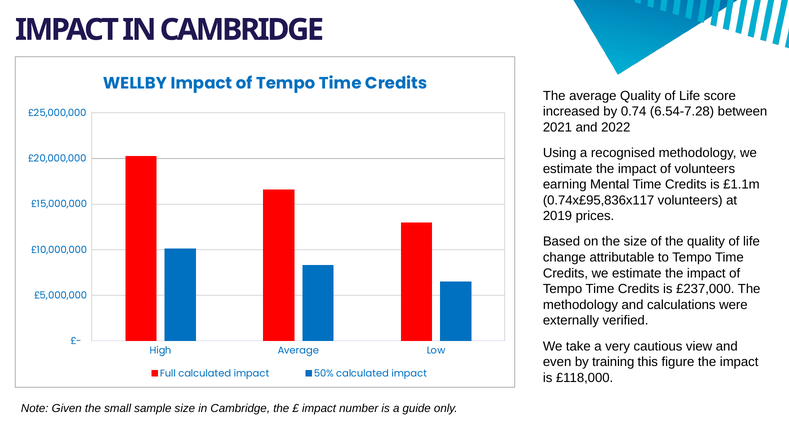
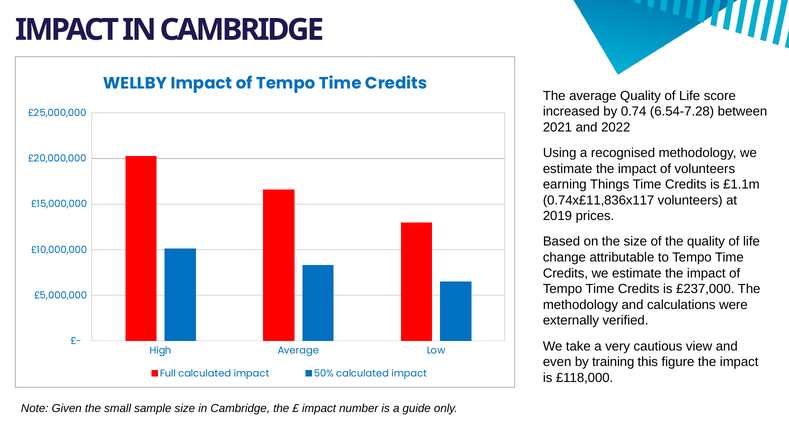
Mental: Mental -> Things
0.74x£95,836x117: 0.74x£95,836x117 -> 0.74x£11,836x117
